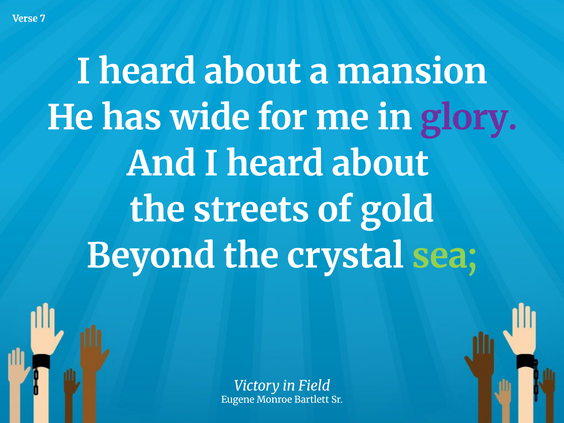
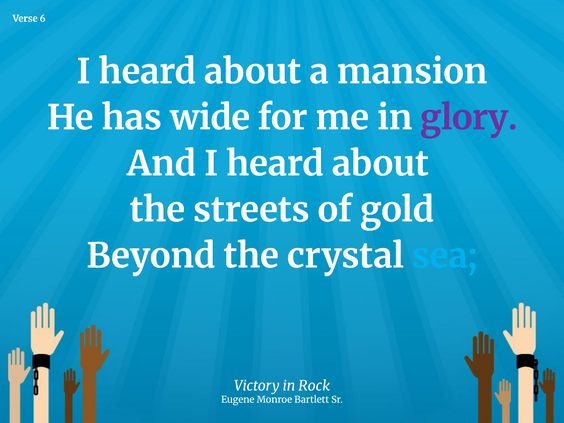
7: 7 -> 6
sea colour: light green -> light blue
Field: Field -> Rock
